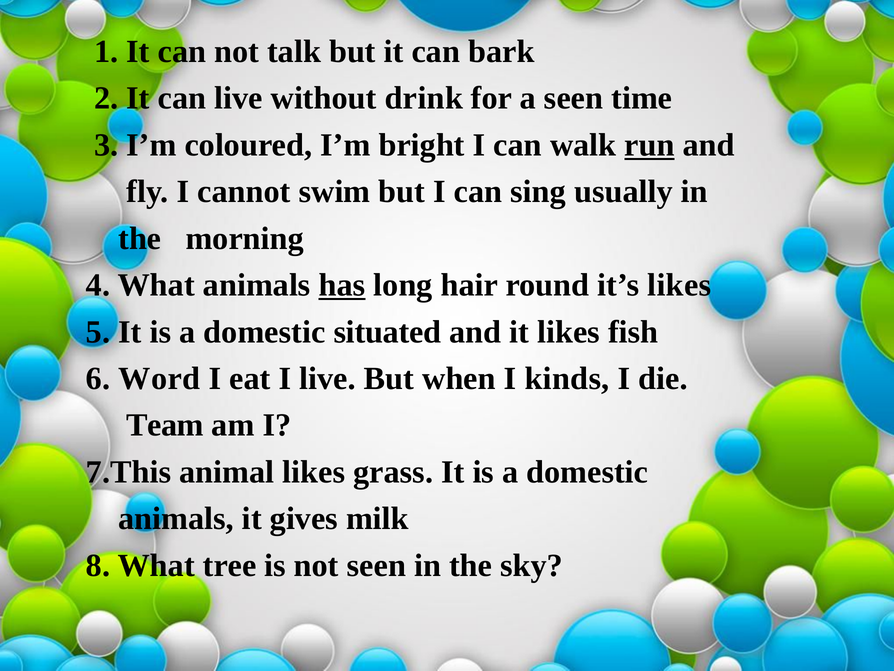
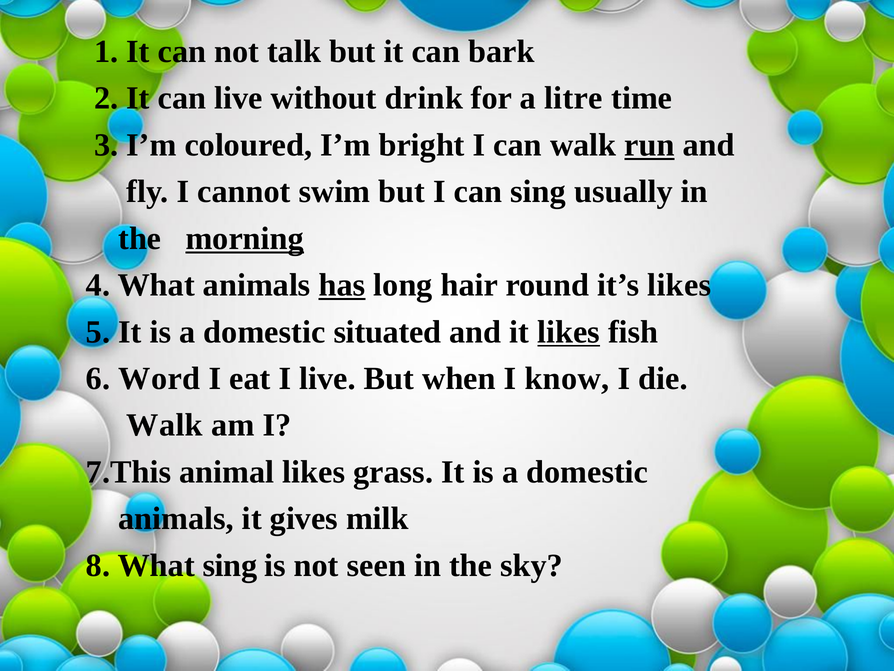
a seen: seen -> litre
morning underline: none -> present
likes at (569, 332) underline: none -> present
kinds: kinds -> know
Team at (165, 425): Team -> Walk
What tree: tree -> sing
